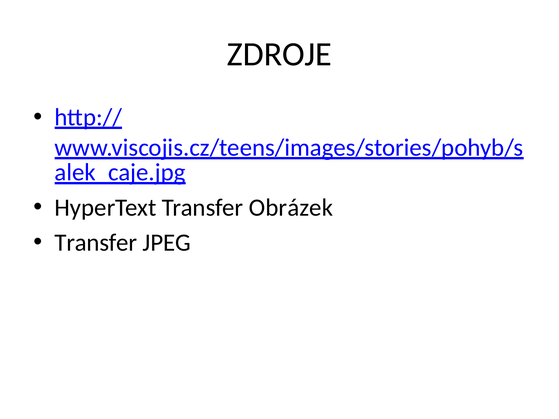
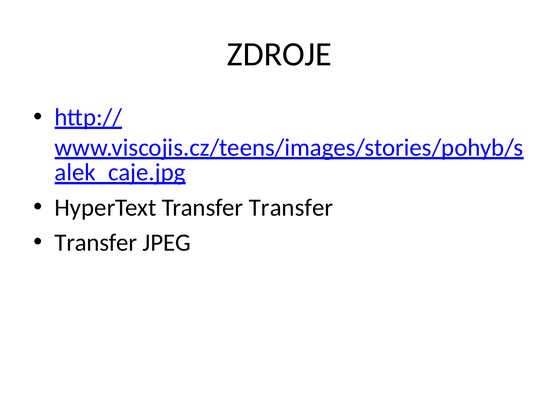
Transfer Obrázek: Obrázek -> Transfer
